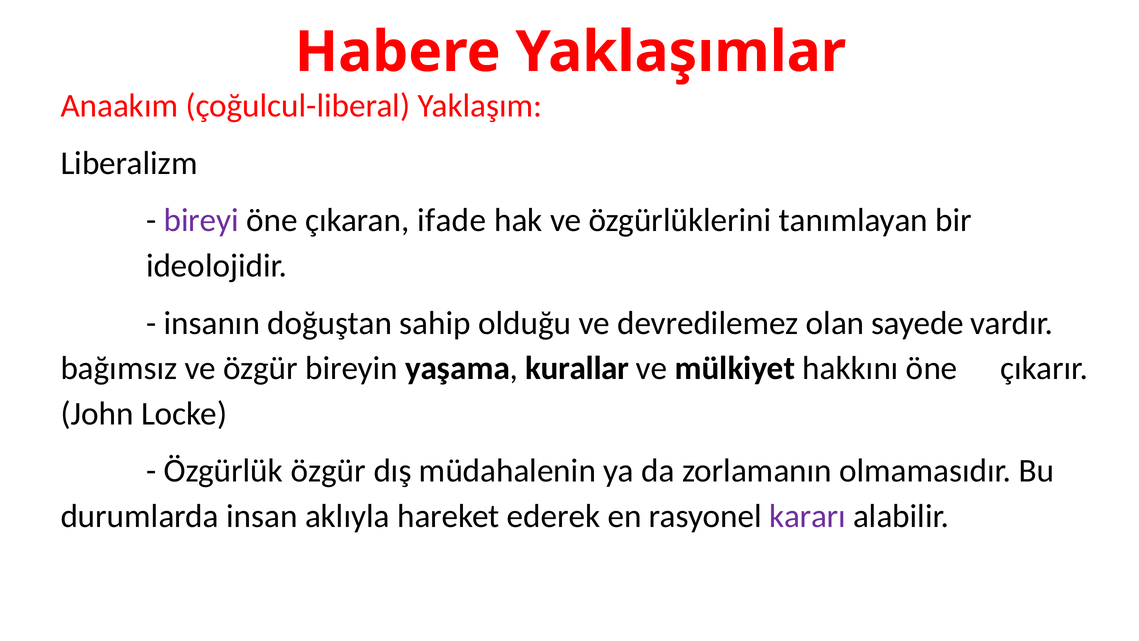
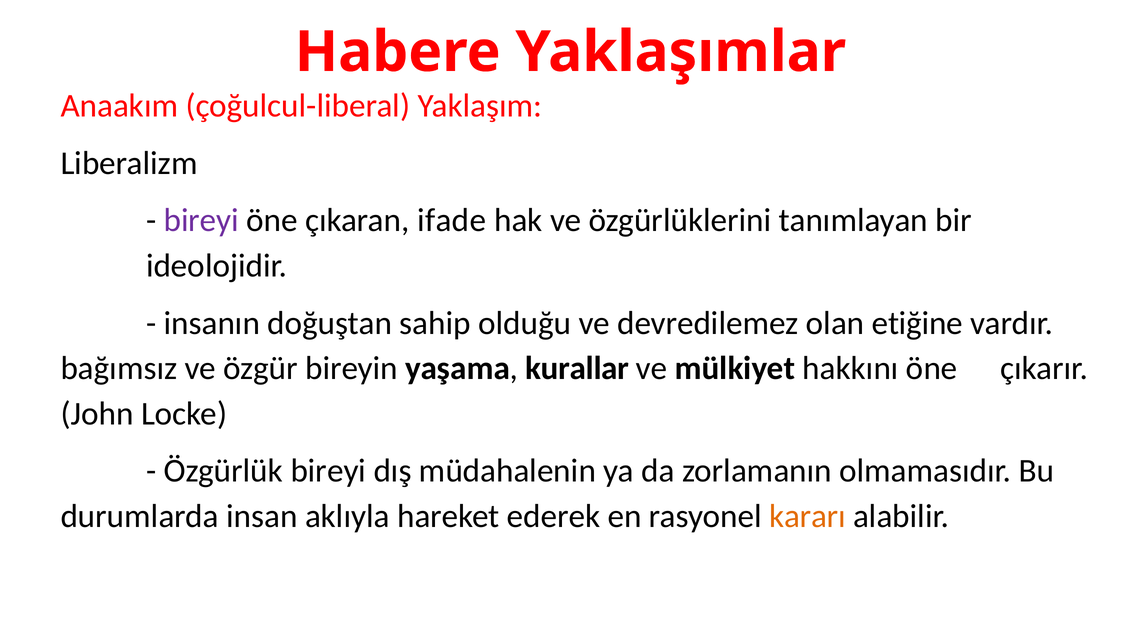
sayede: sayede -> etiğine
Özgürlük özgür: özgür -> bireyi
kararı colour: purple -> orange
